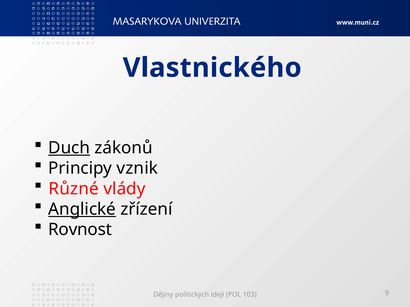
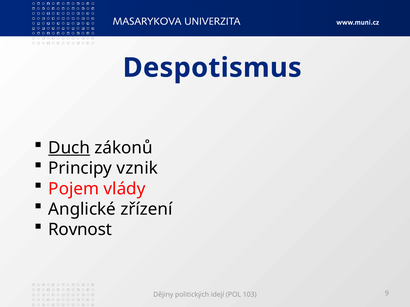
Vlastnického: Vlastnického -> Despotismus
Různé: Různé -> Pojem
Anglické underline: present -> none
